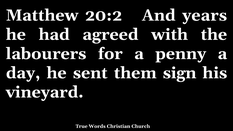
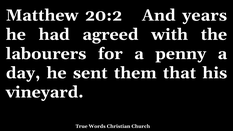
sign: sign -> that
